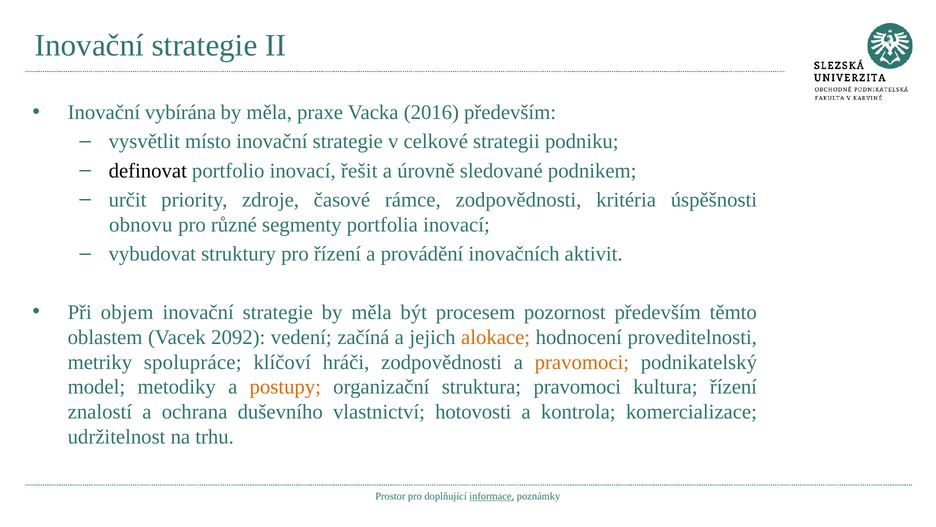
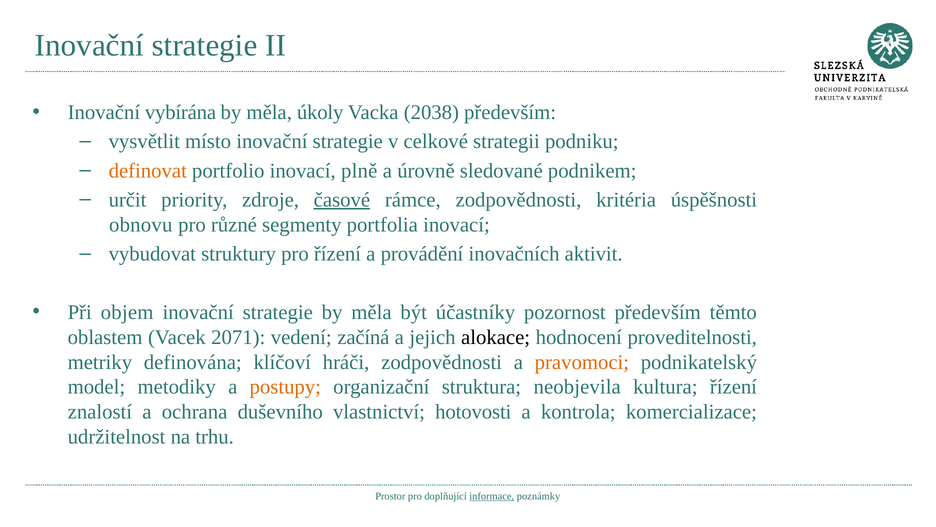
praxe: praxe -> úkoly
2016: 2016 -> 2038
definovat colour: black -> orange
řešit: řešit -> plně
časové underline: none -> present
procesem: procesem -> účastníky
2092: 2092 -> 2071
alokace colour: orange -> black
spolupráce: spolupráce -> definována
struktura pravomoci: pravomoci -> neobjevila
